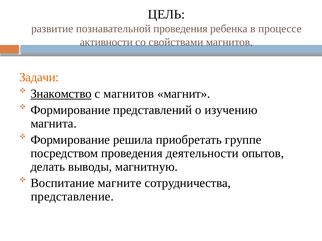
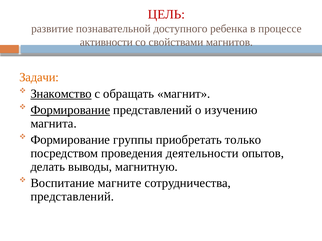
ЦЕЛЬ colour: black -> red
познавательной проведения: проведения -> доступного
с магнитов: магнитов -> обращать
Формирование at (70, 110) underline: none -> present
решила: решила -> группы
группе: группе -> только
представление at (72, 197): представление -> представлений
